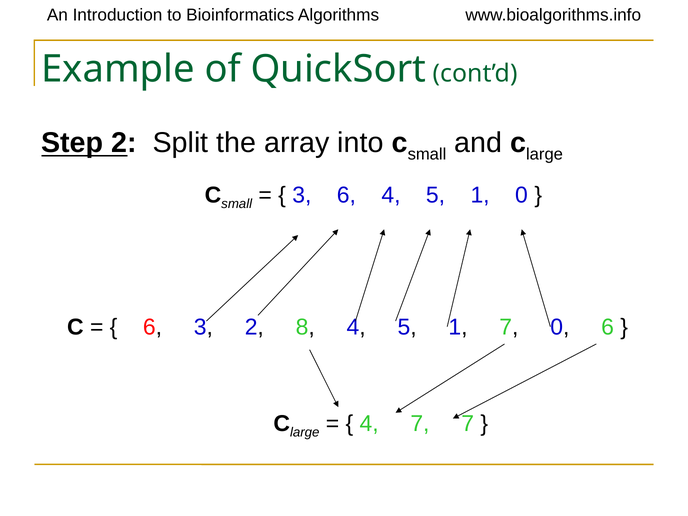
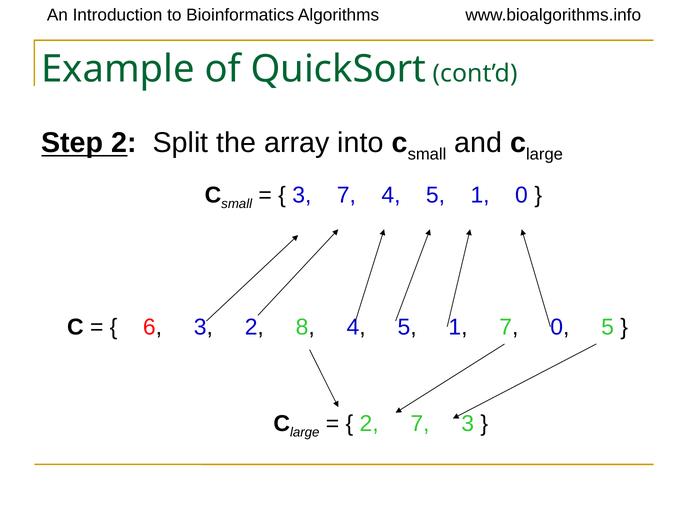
3 6: 6 -> 7
0 6: 6 -> 5
4 at (369, 423): 4 -> 2
7 7: 7 -> 3
